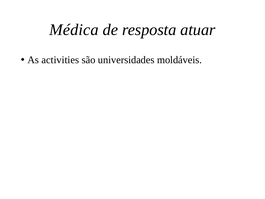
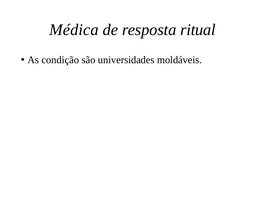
atuar: atuar -> ritual
activities: activities -> condição
